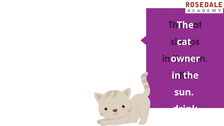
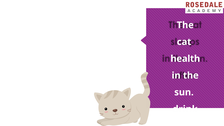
owner: owner -> health
